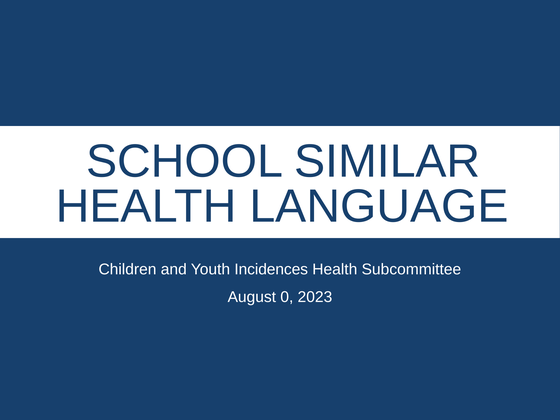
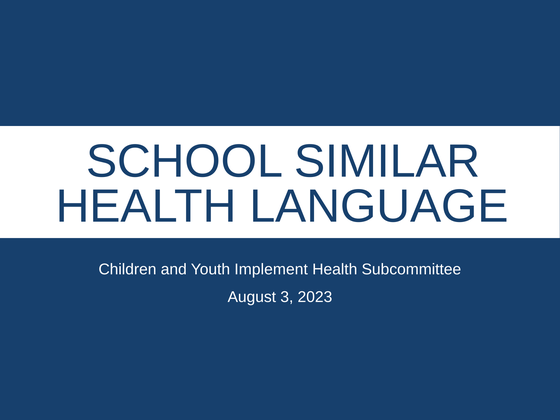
Incidences: Incidences -> Implement
0: 0 -> 3
